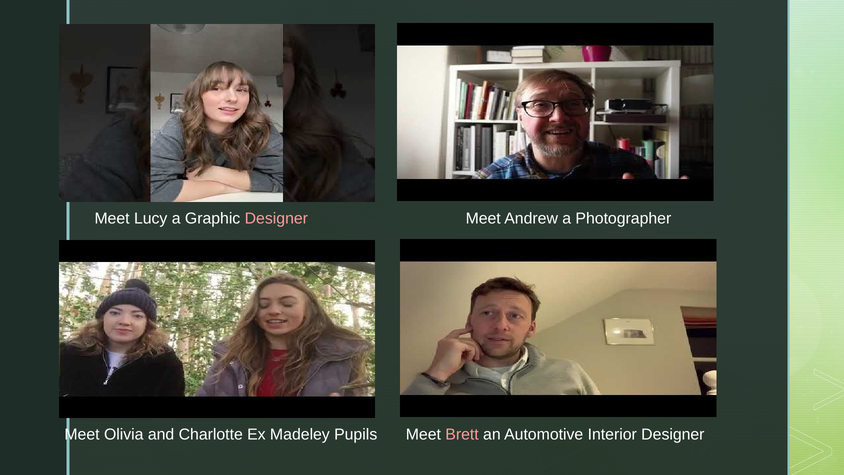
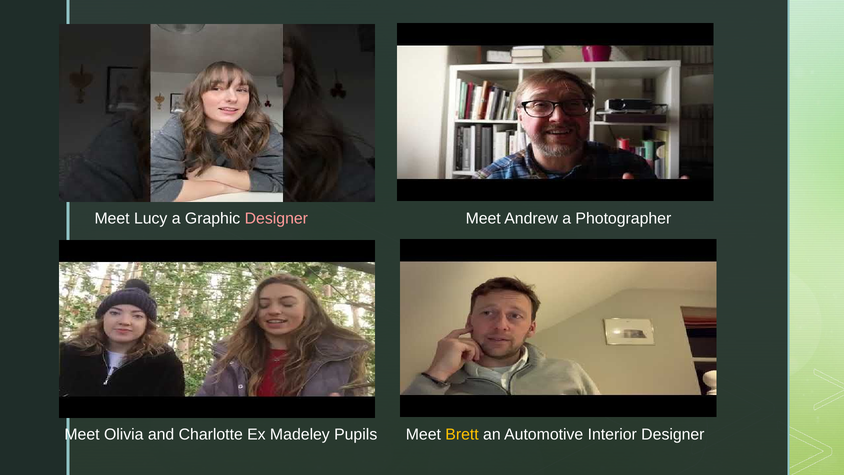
Brett colour: pink -> yellow
